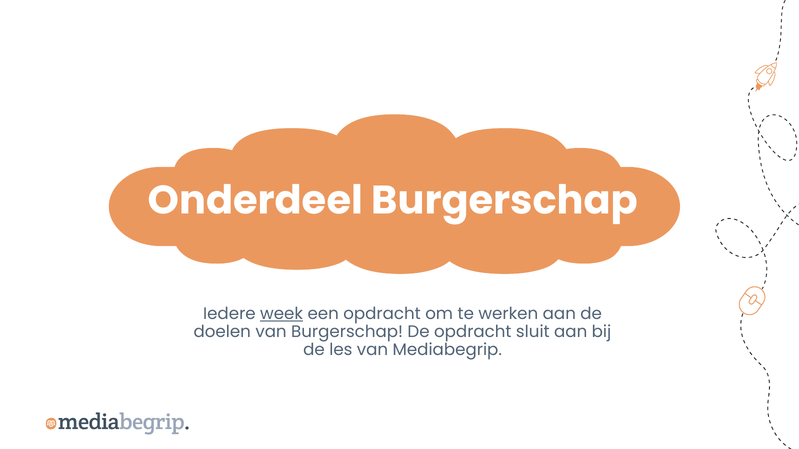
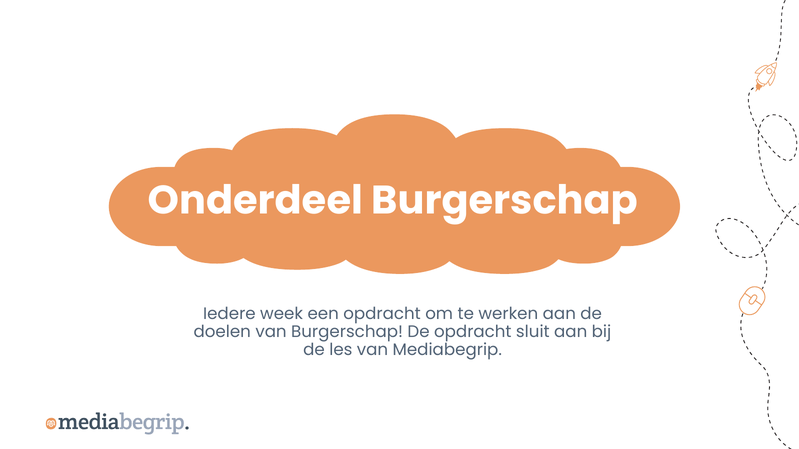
week underline: present -> none
